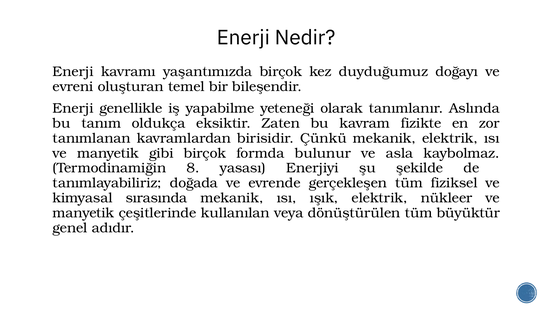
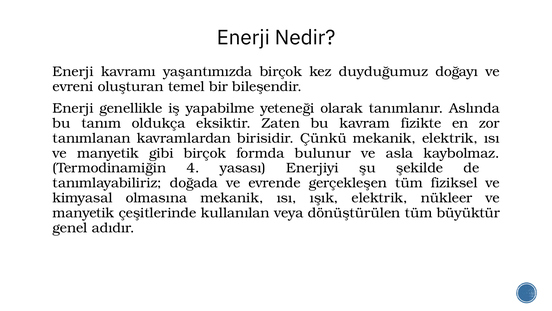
8: 8 -> 4
sırasında: sırasında -> olmasına
